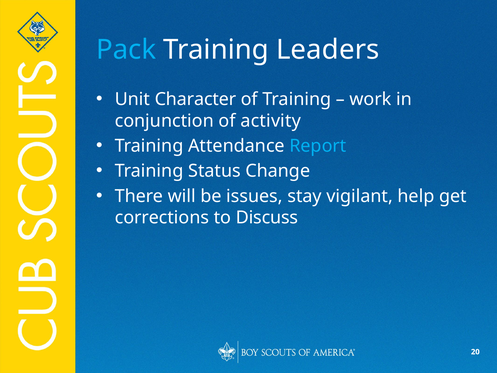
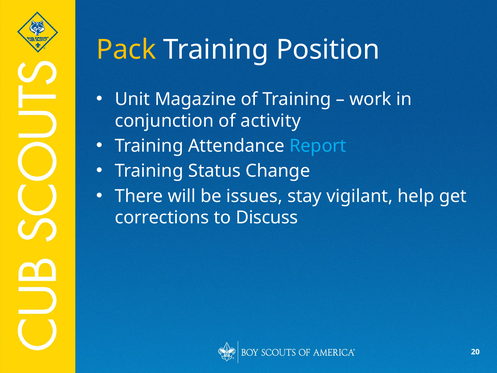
Pack colour: light blue -> yellow
Leaders: Leaders -> Position
Character: Character -> Magazine
